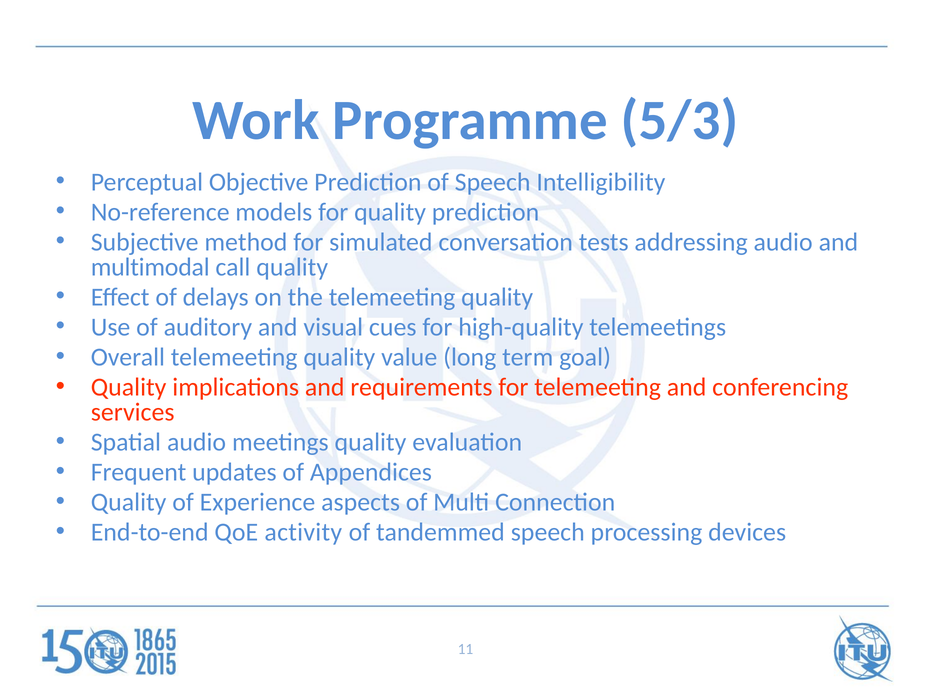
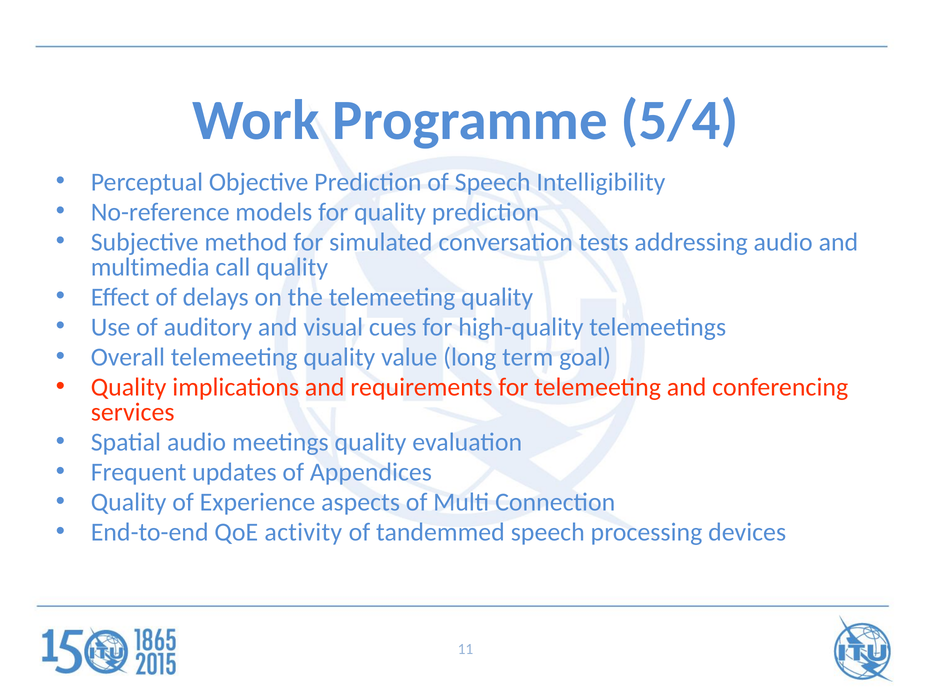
5/3: 5/3 -> 5/4
multimodal: multimodal -> multimedia
